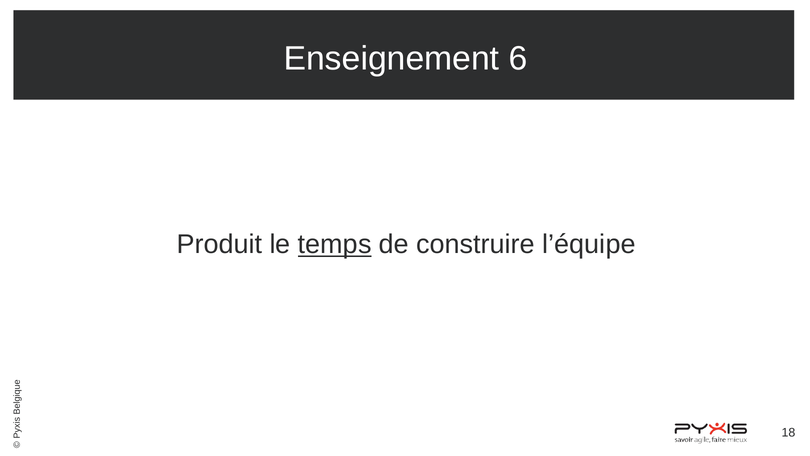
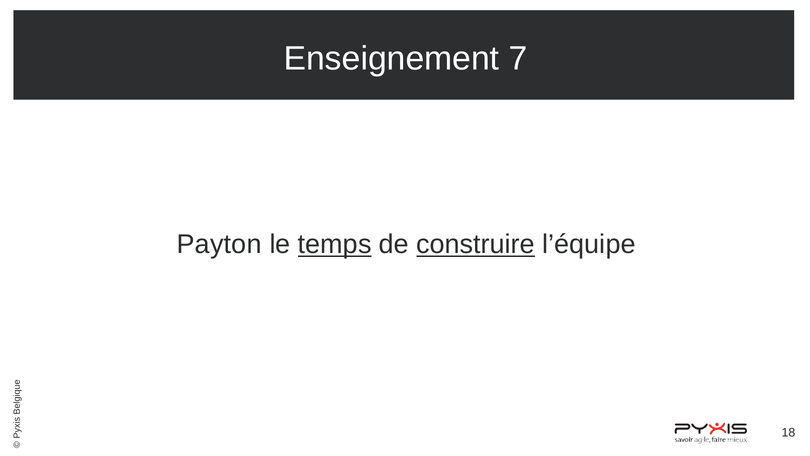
6: 6 -> 7
Produit: Produit -> Payton
construire underline: none -> present
